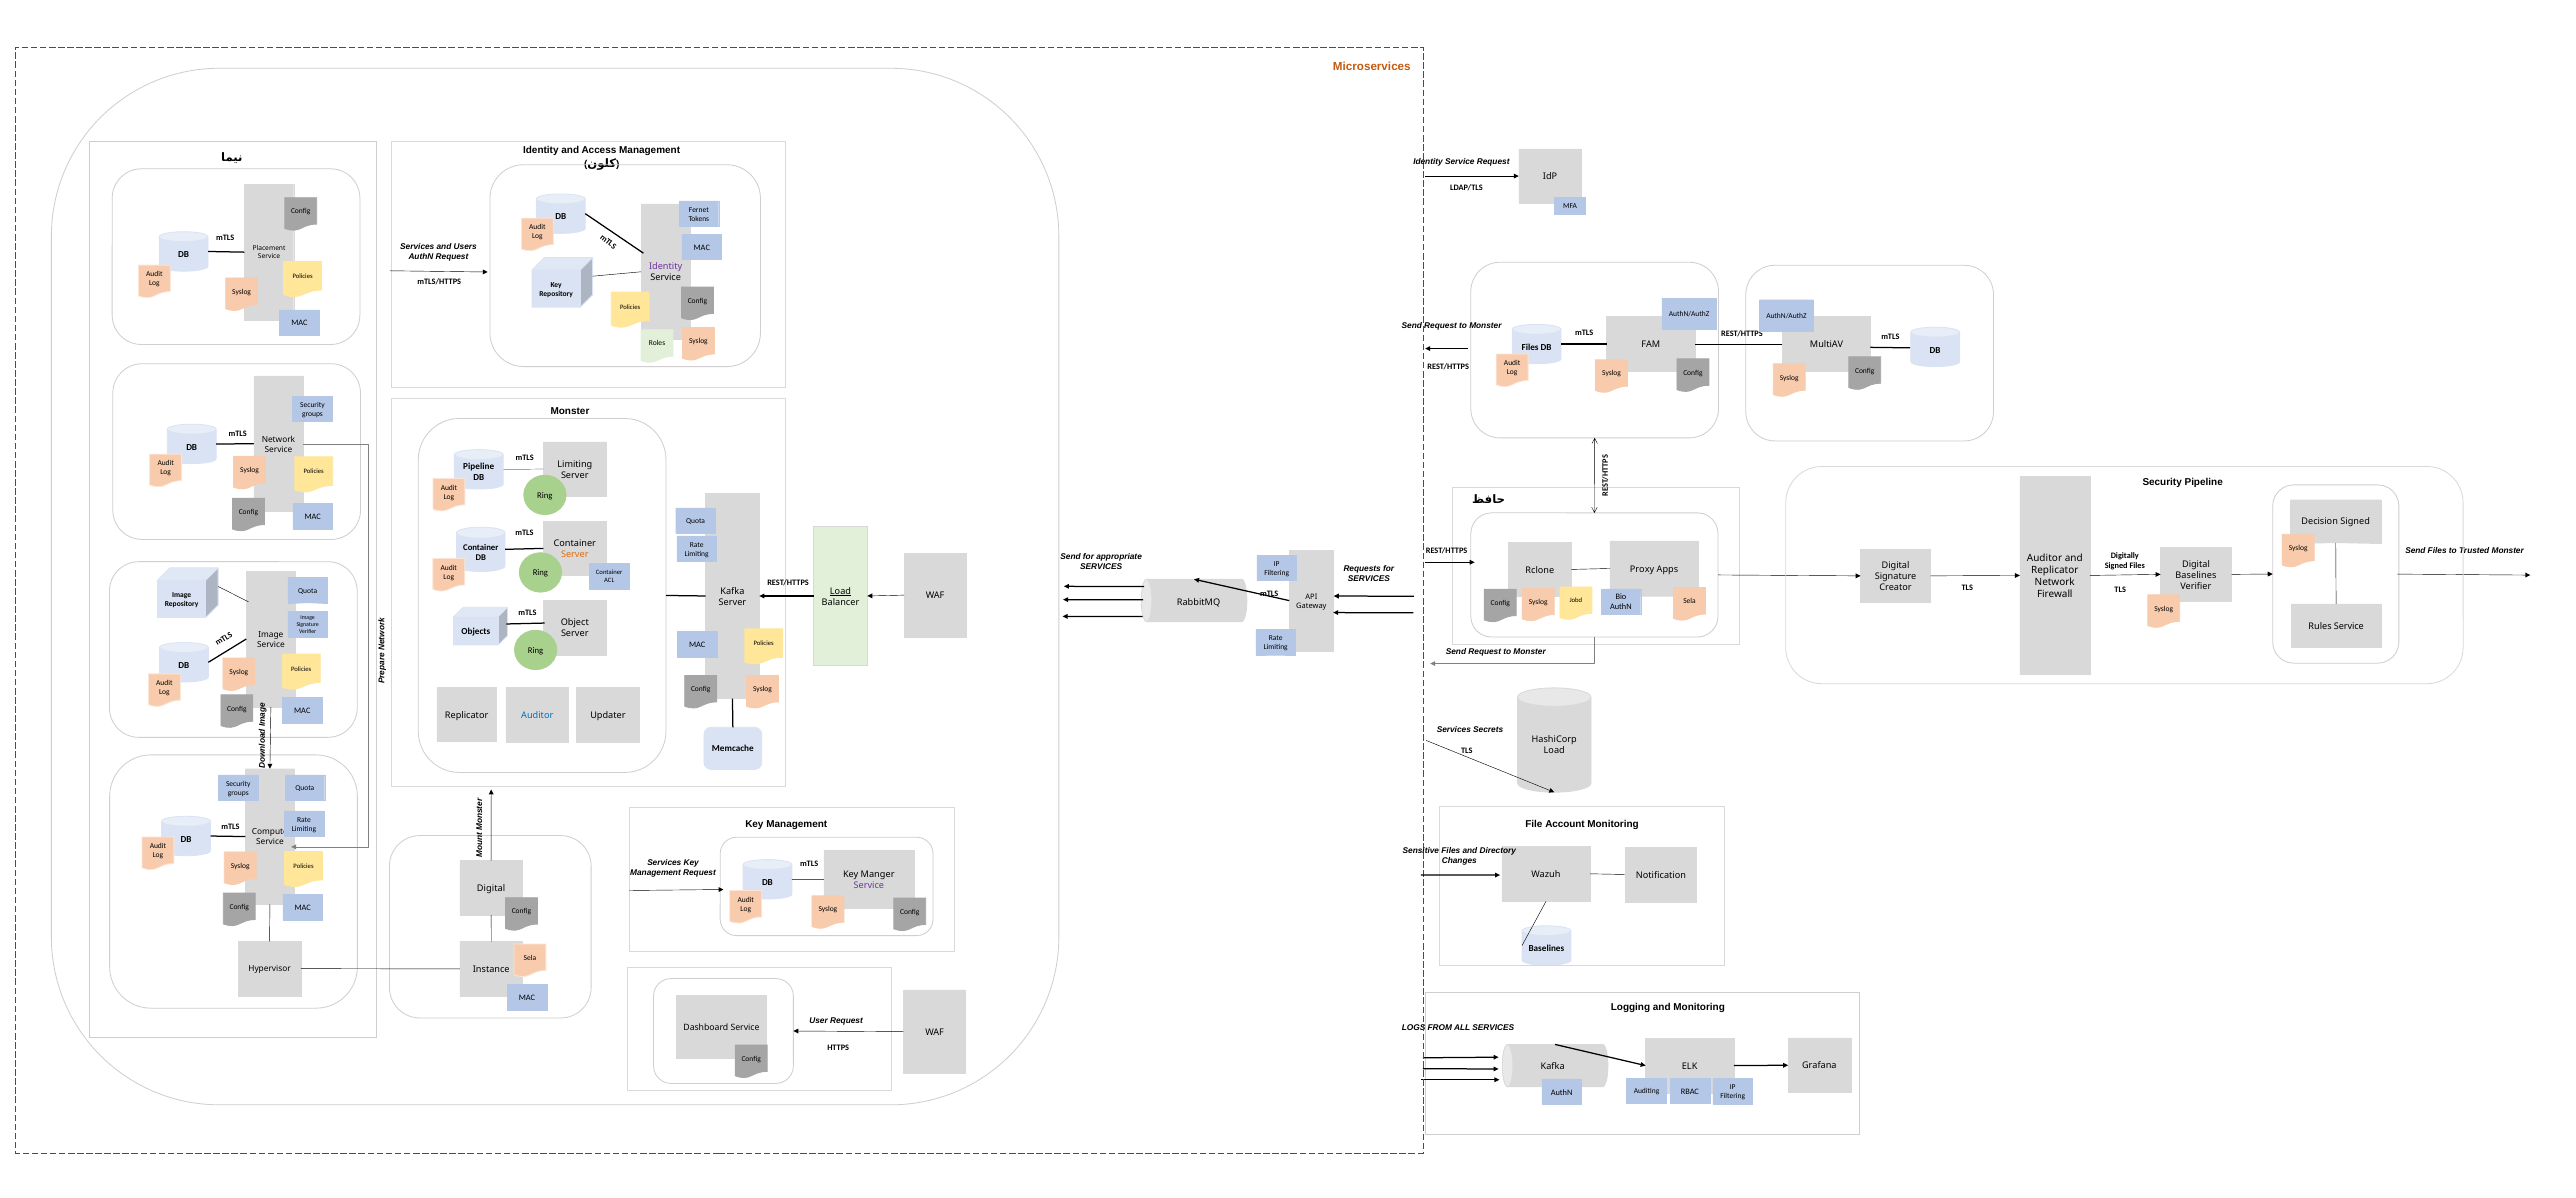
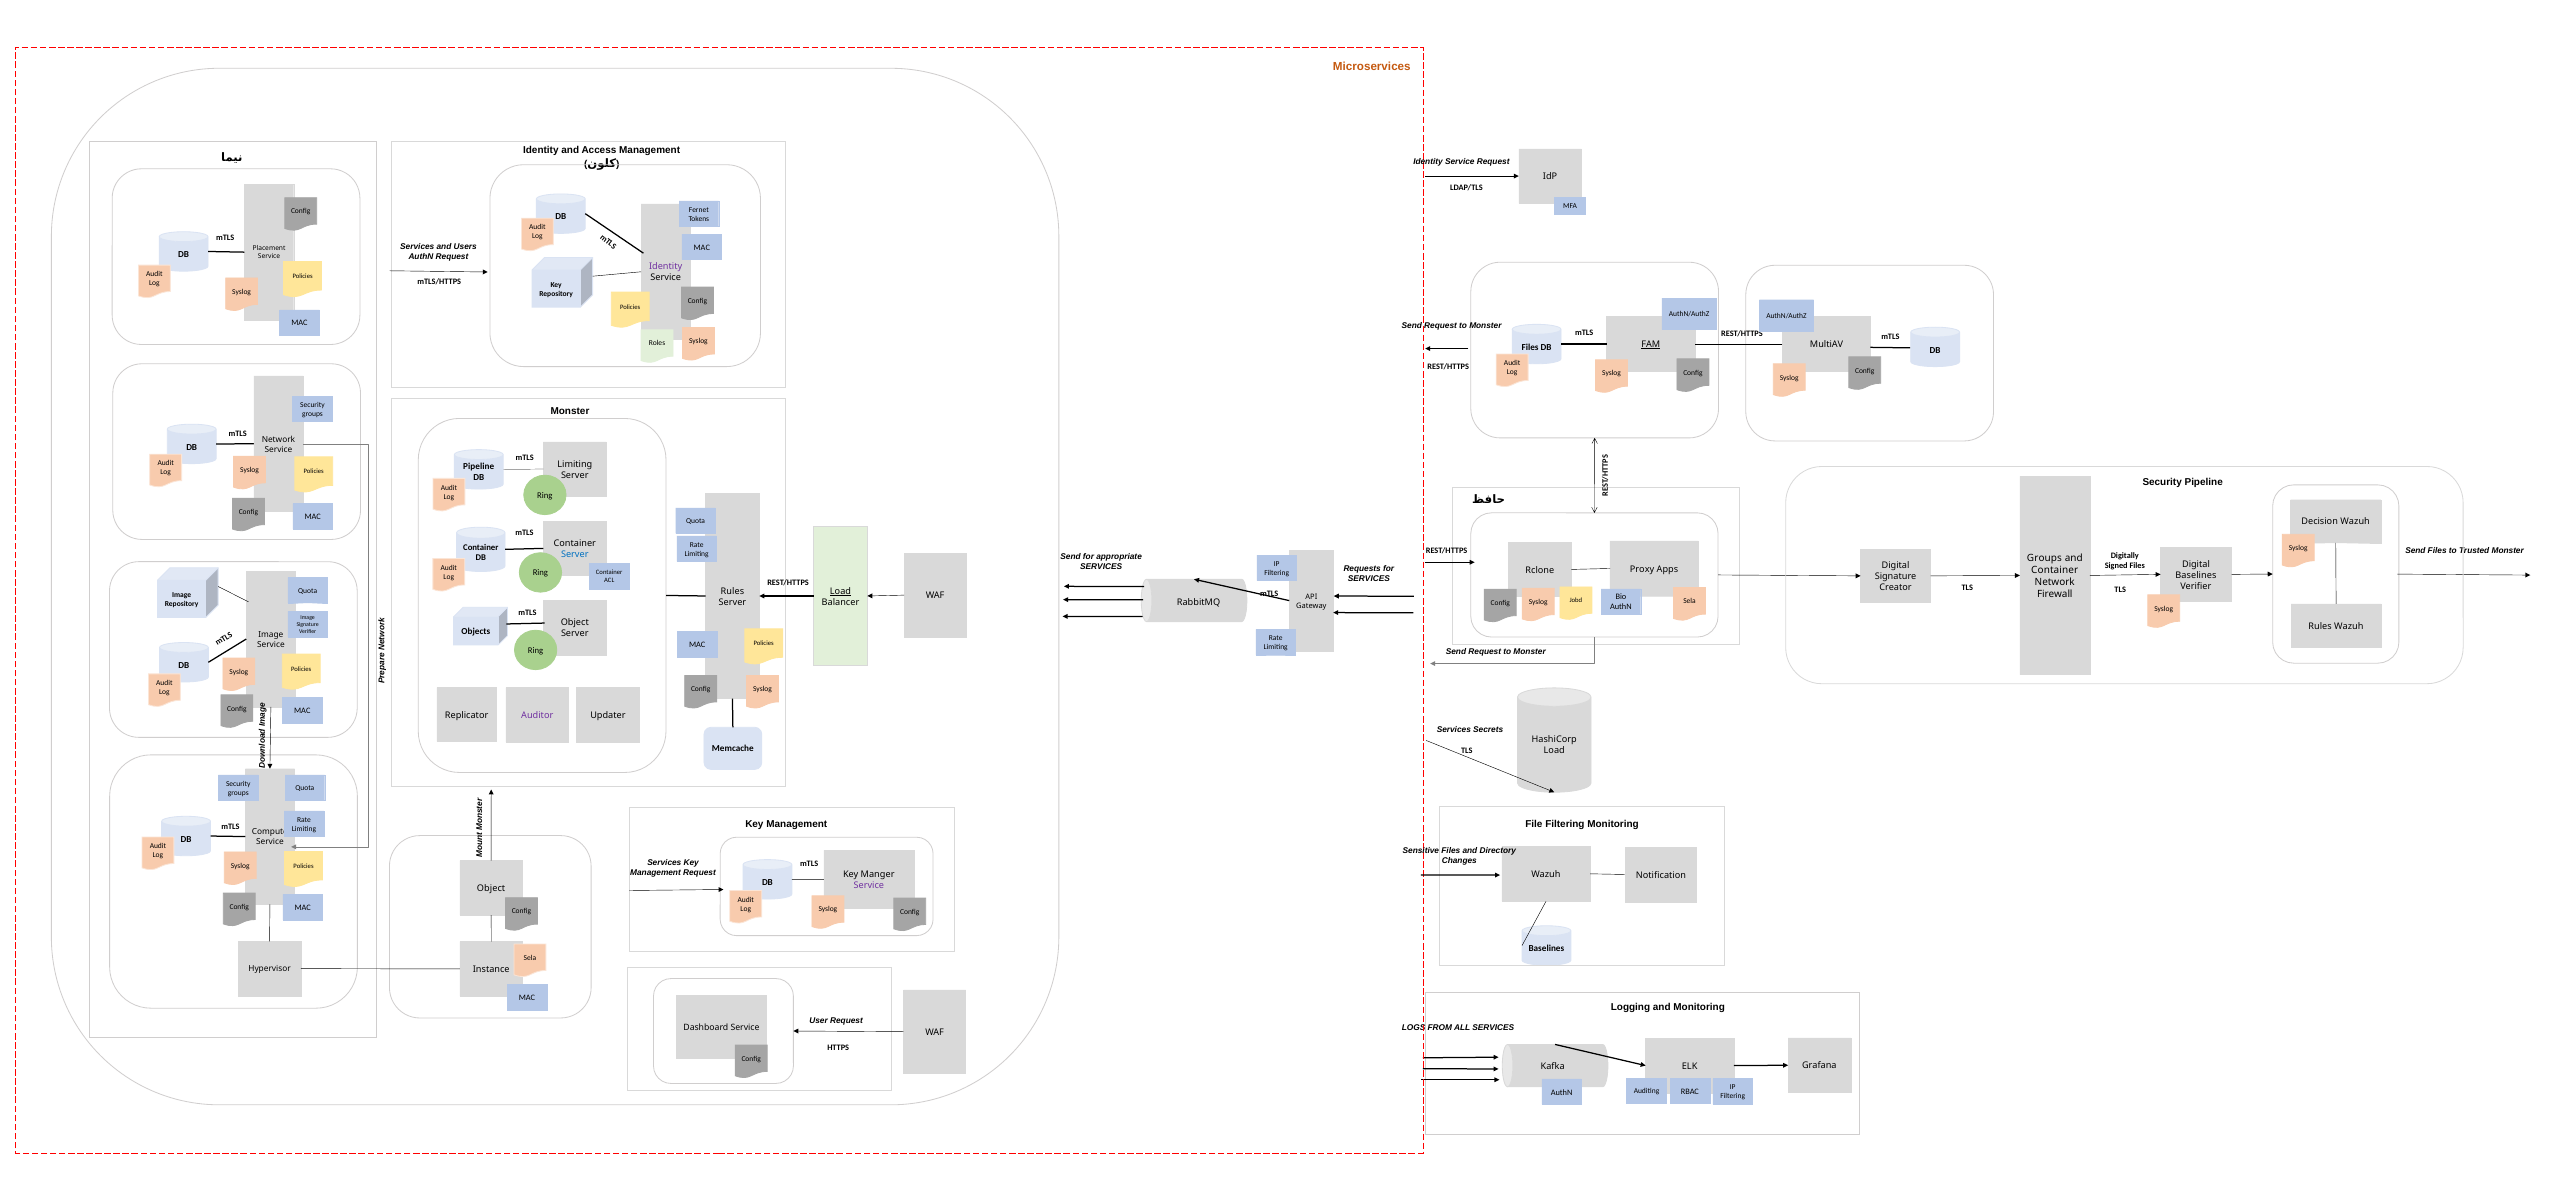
FAM underline: none -> present
Decision Signed: Signed -> Wazuh
Server at (575, 555) colour: orange -> blue
Auditor at (2045, 558): Auditor -> Groups
Replicator at (2055, 570): Replicator -> Container
Kafka at (732, 591): Kafka -> Rules
Rules Service: Service -> Wazuh
Auditor at (537, 716) colour: blue -> purple
File Account: Account -> Filtering
Digital at (491, 889): Digital -> Object
